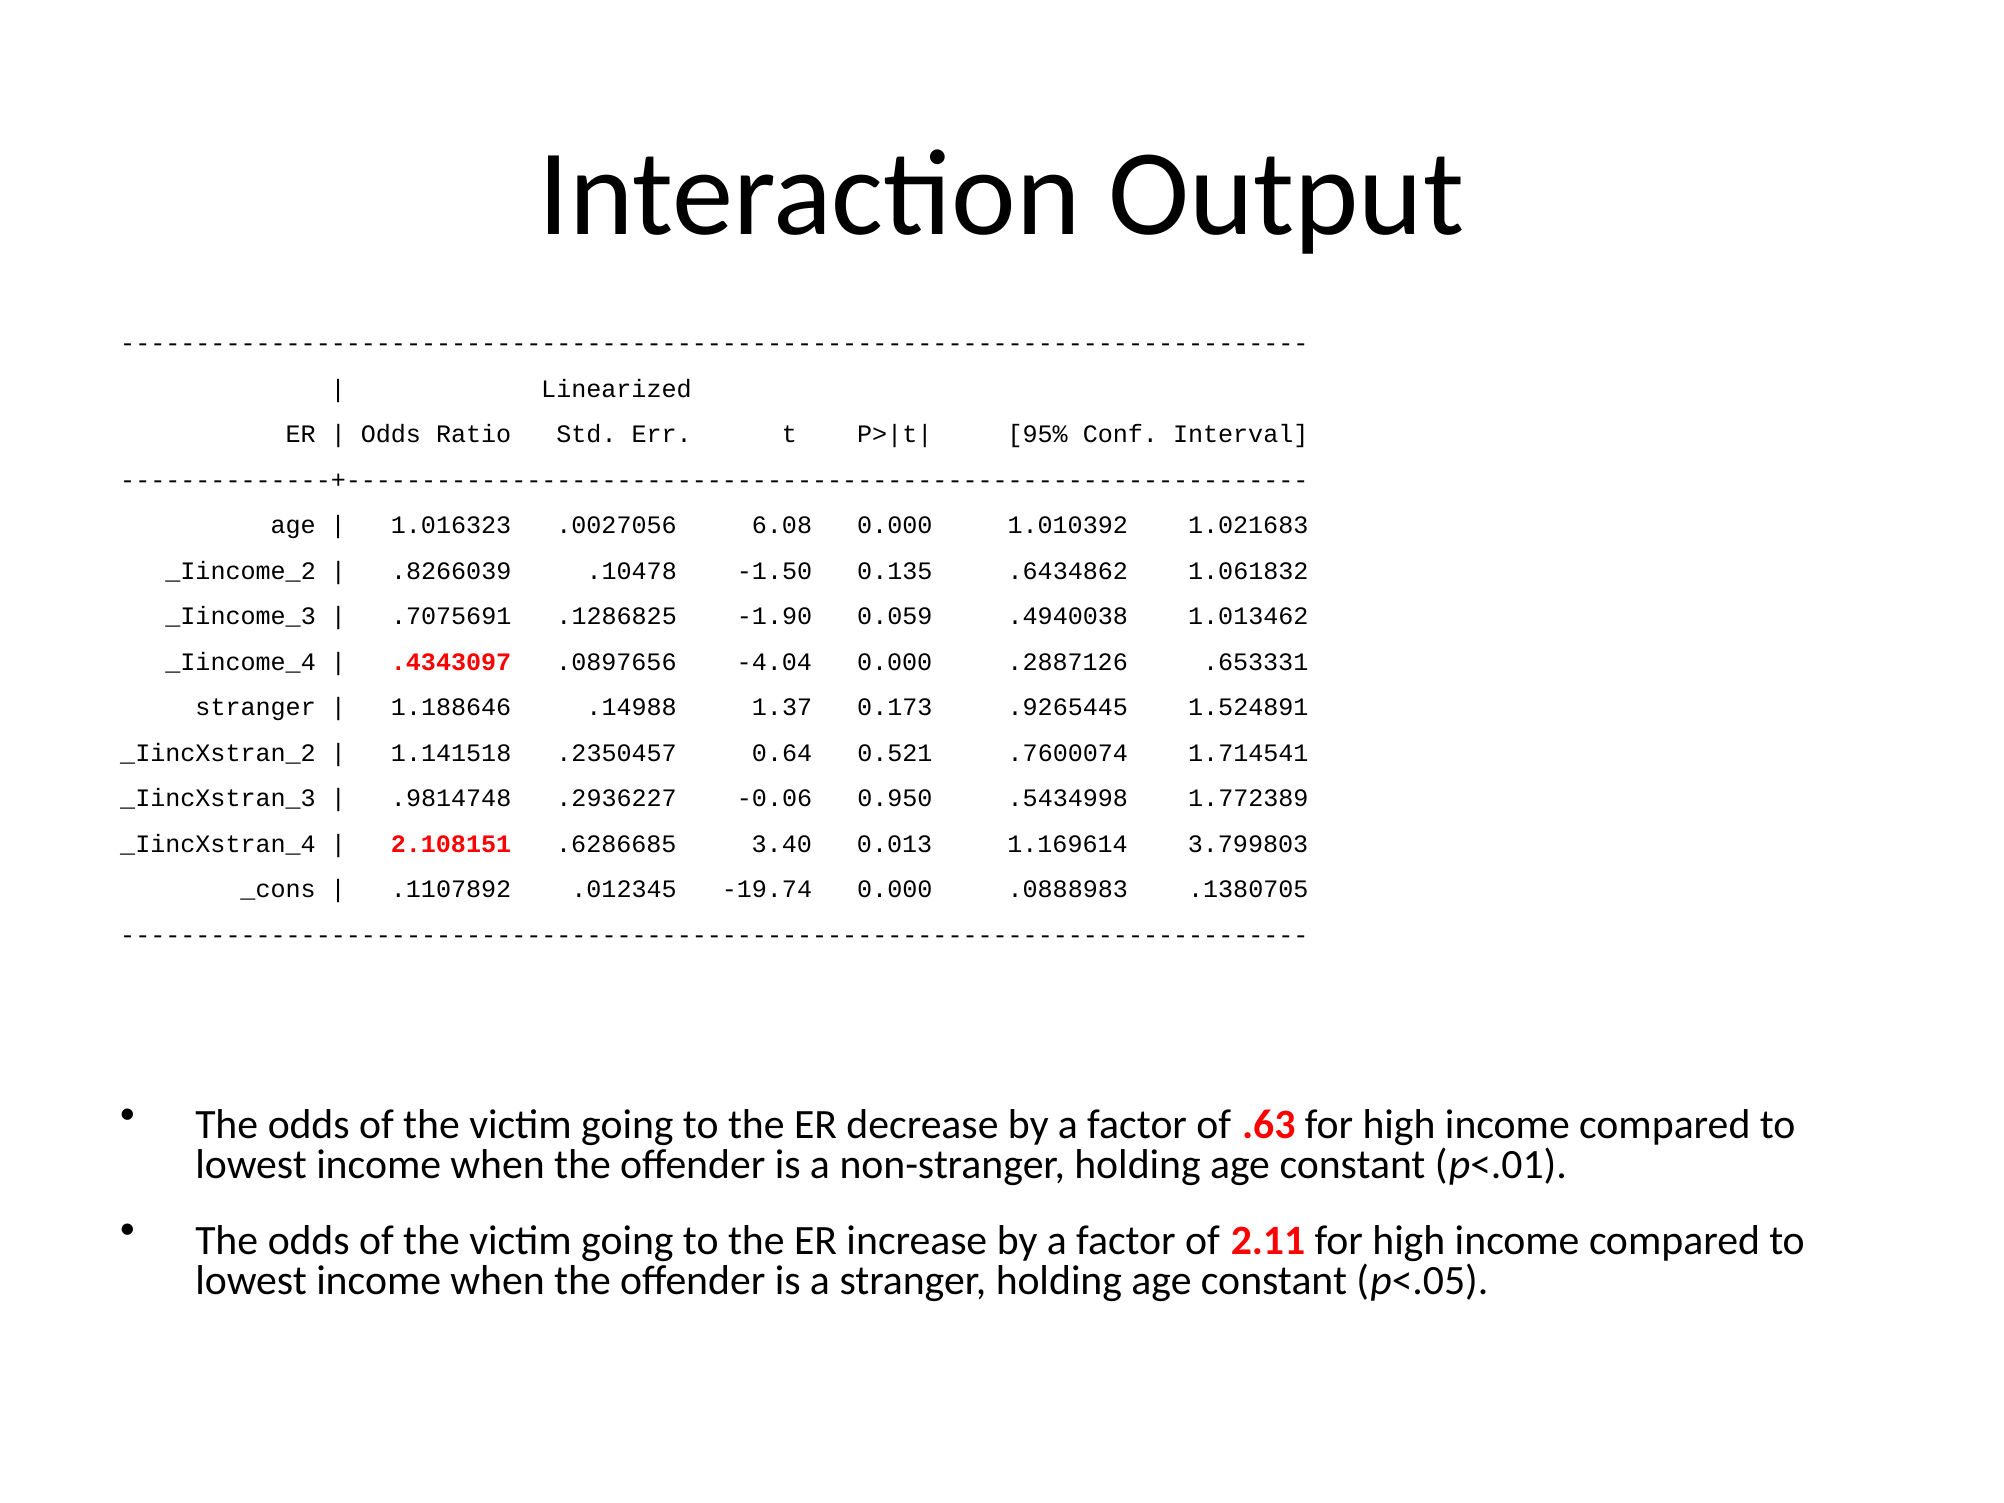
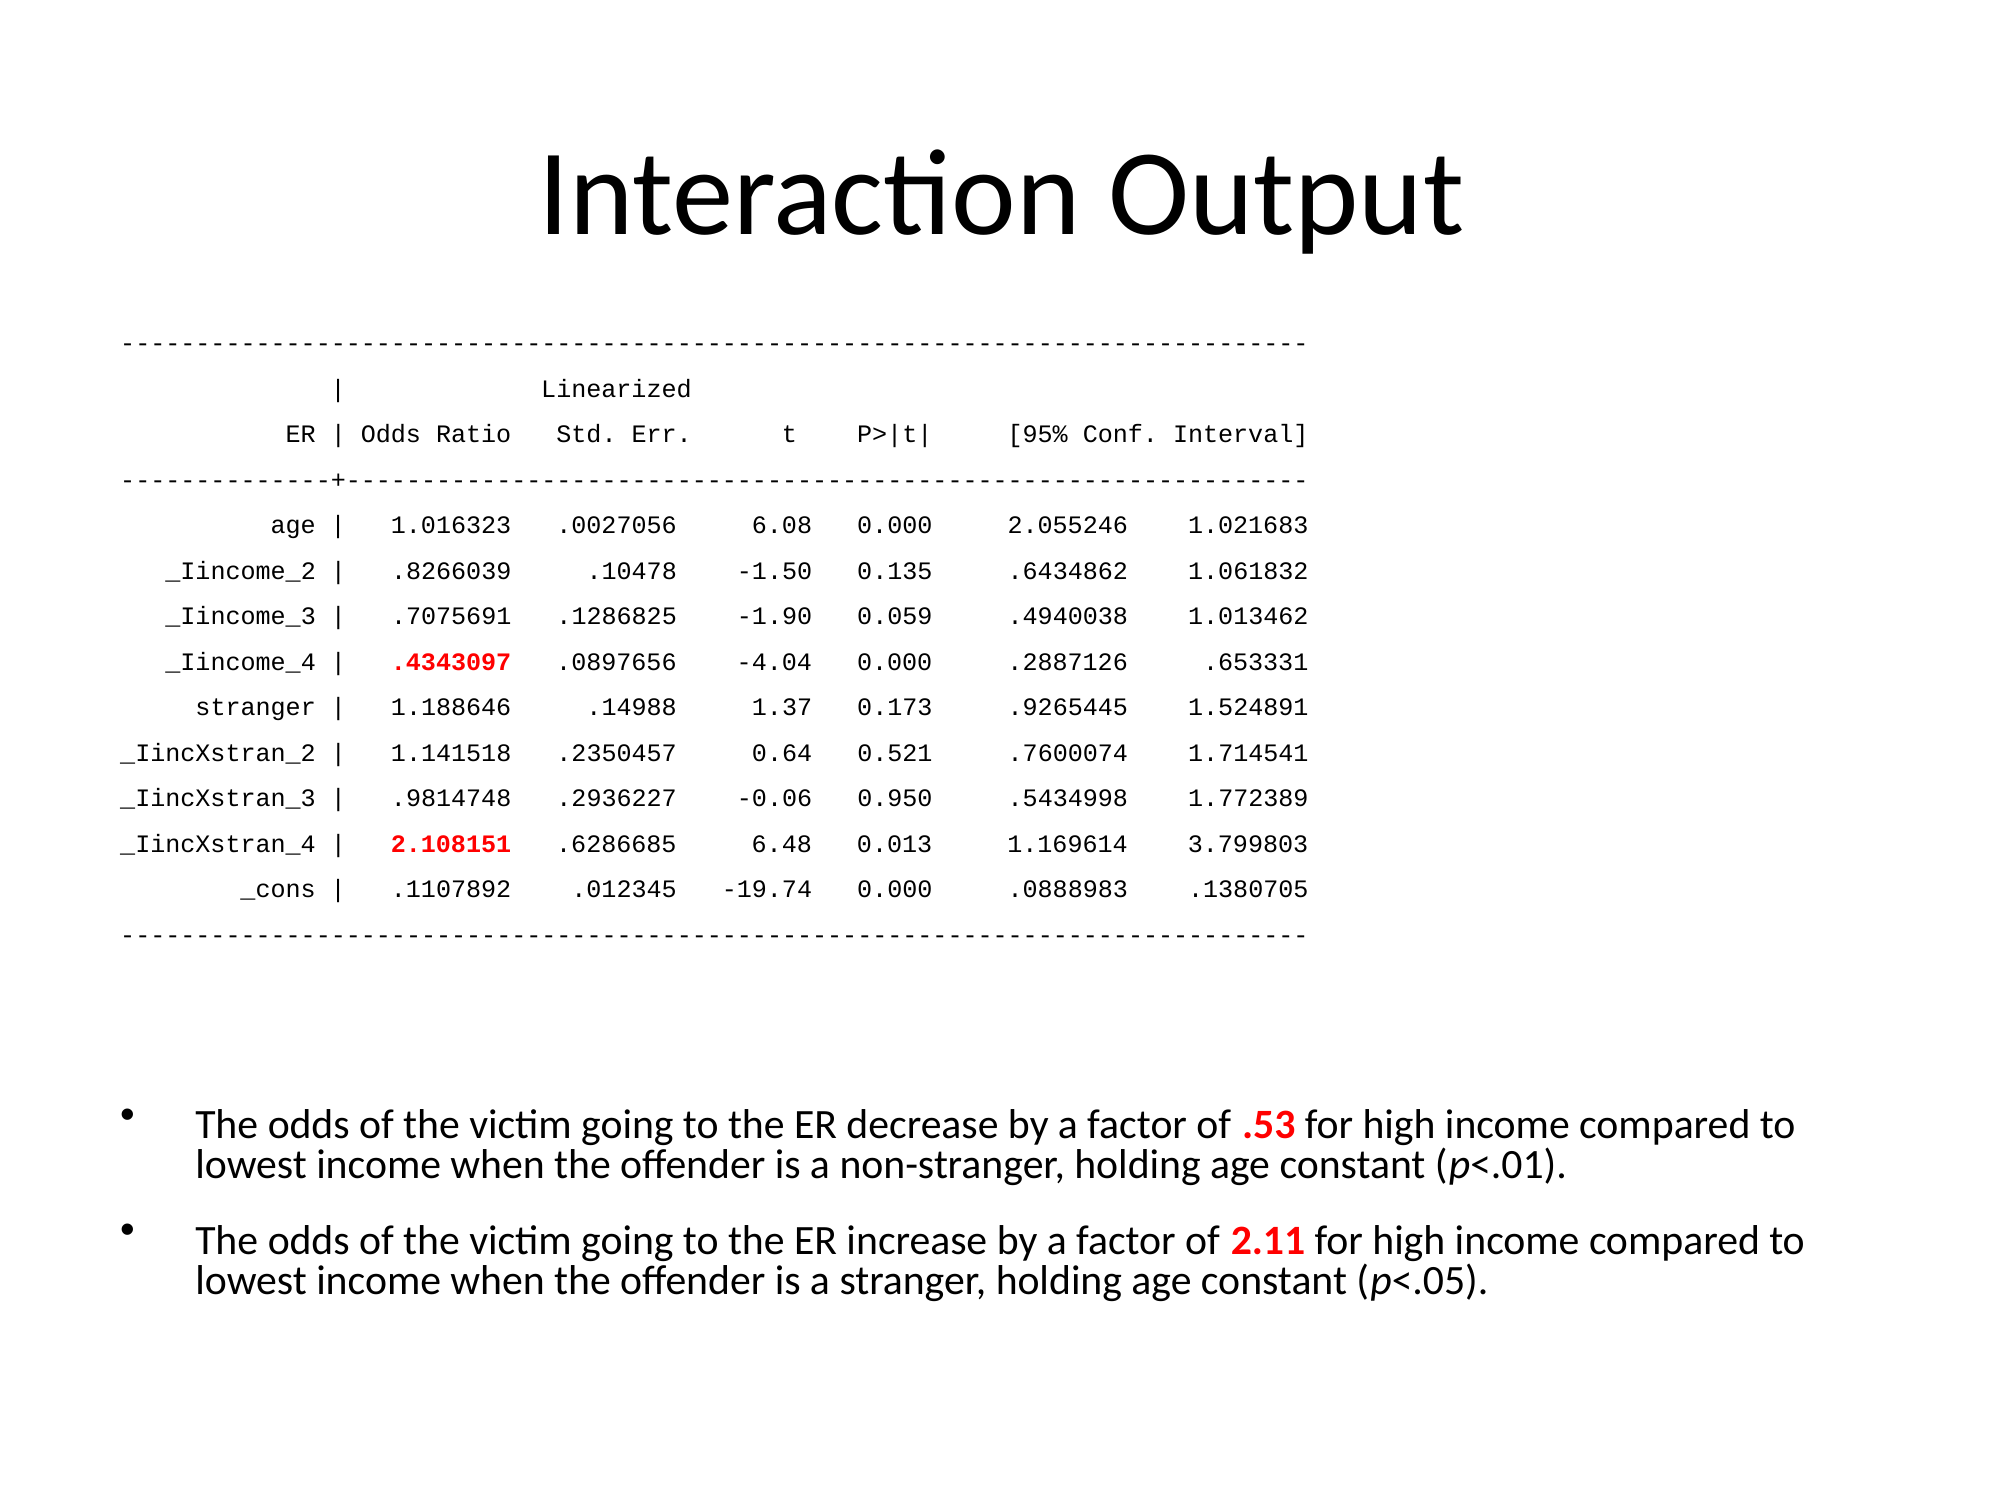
1.010392: 1.010392 -> 2.055246
3.40: 3.40 -> 6.48
.63: .63 -> .53
